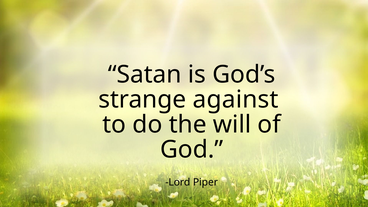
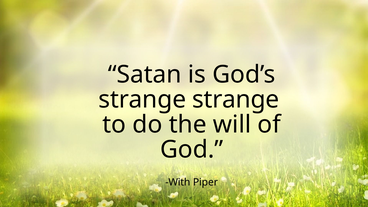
strange against: against -> strange
Lord: Lord -> With
